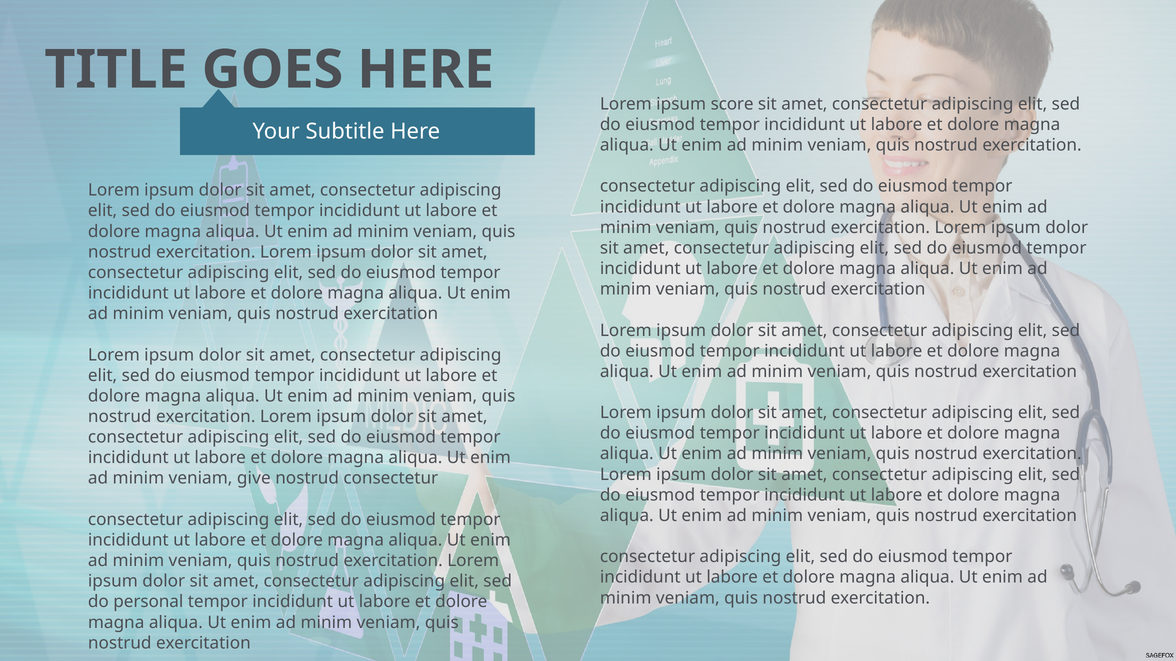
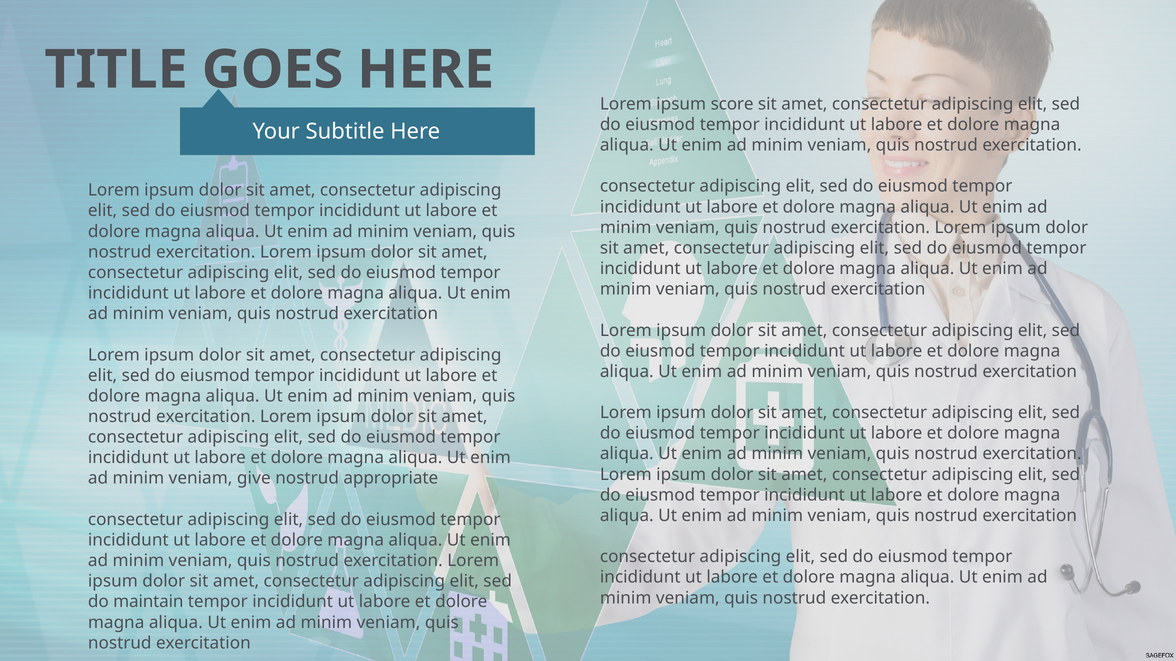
nostrud consectetur: consectetur -> appropriate
personal: personal -> maintain
